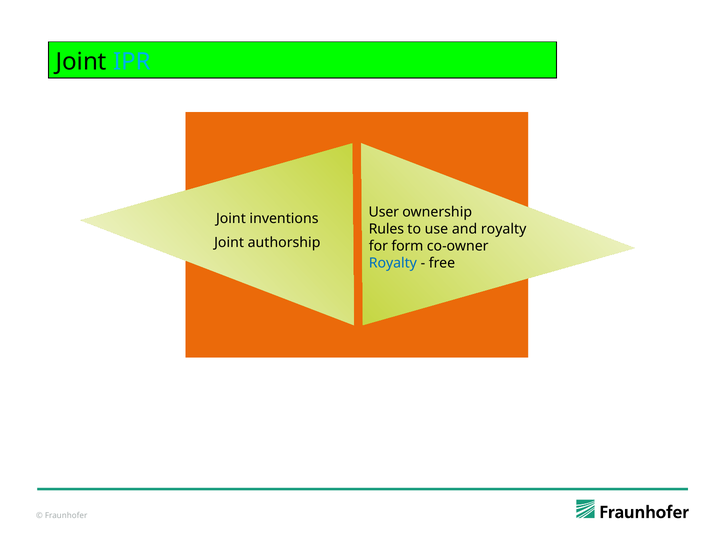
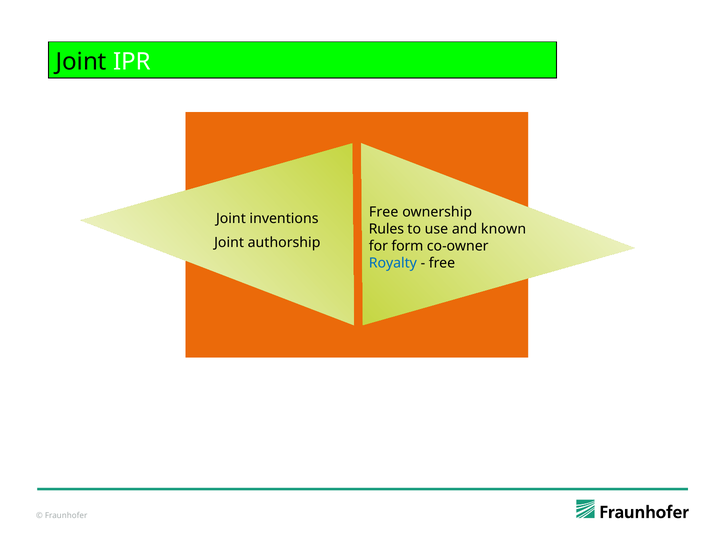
IPR colour: light blue -> white
User at (384, 212): User -> Free
and royalty: royalty -> known
